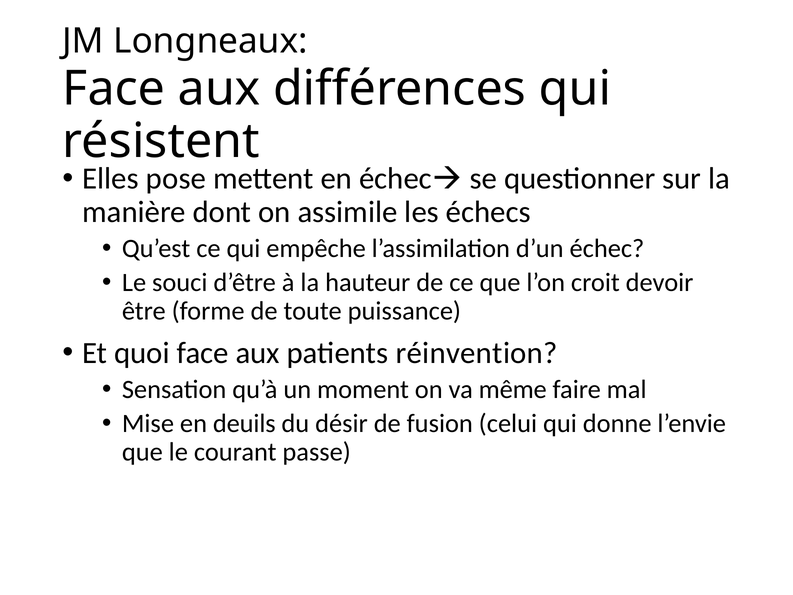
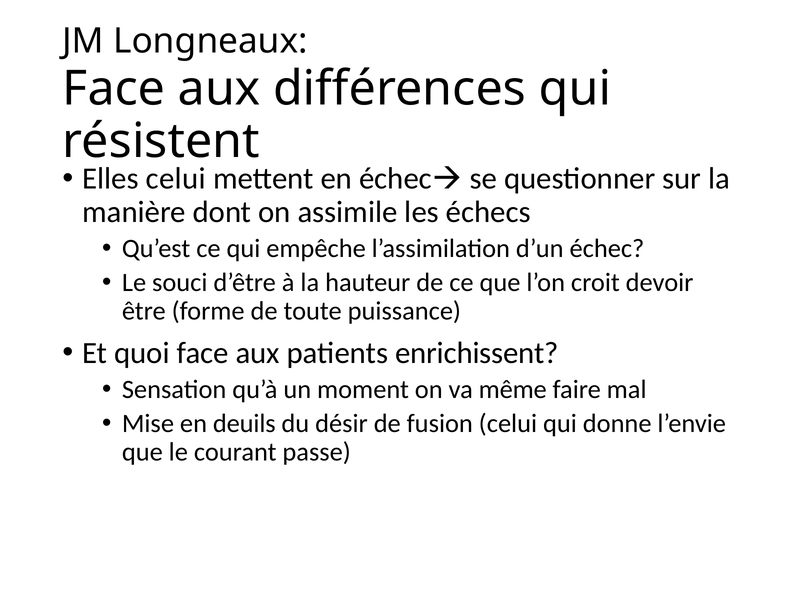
Elles pose: pose -> celui
réinvention: réinvention -> enrichissent
